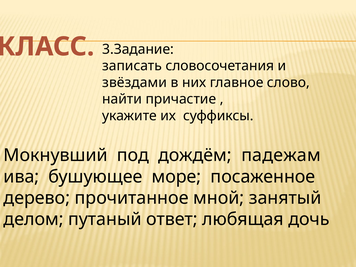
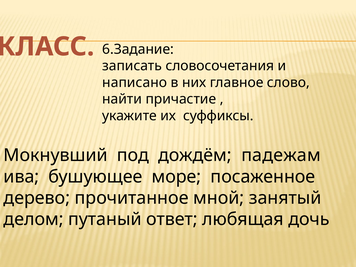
3.Задание: 3.Задание -> 6.Задание
звёздами: звёздами -> написано
